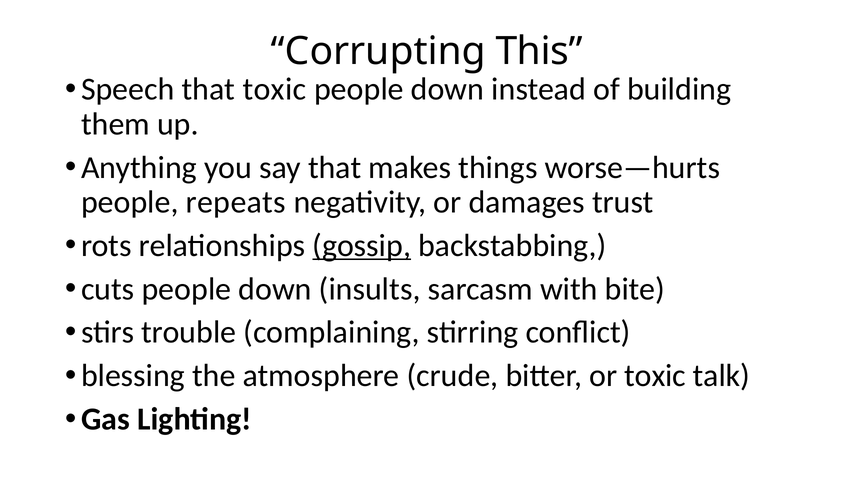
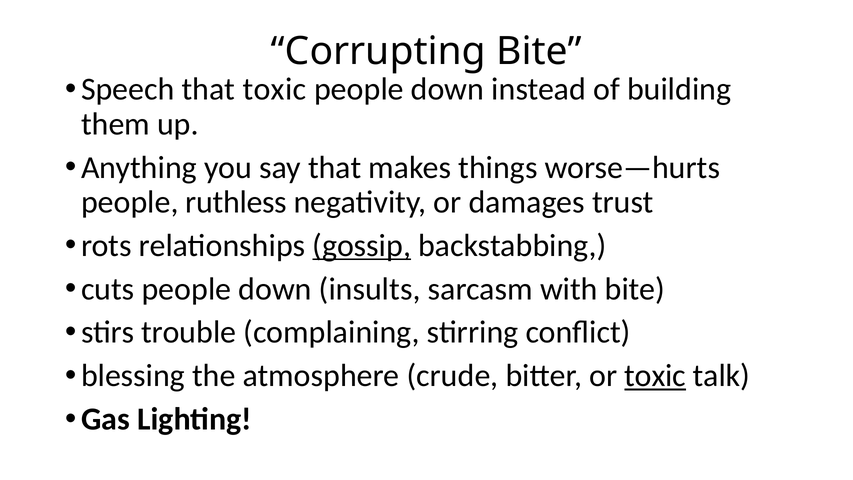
Corrupting This: This -> Bite
repeats: repeats -> ruthless
toxic at (655, 376) underline: none -> present
